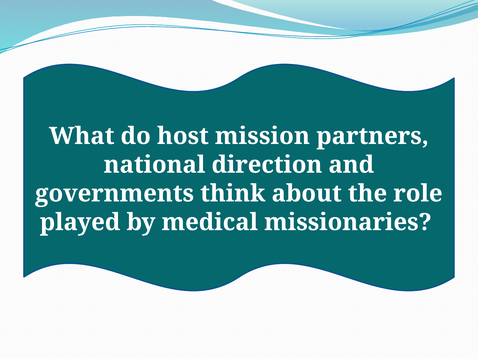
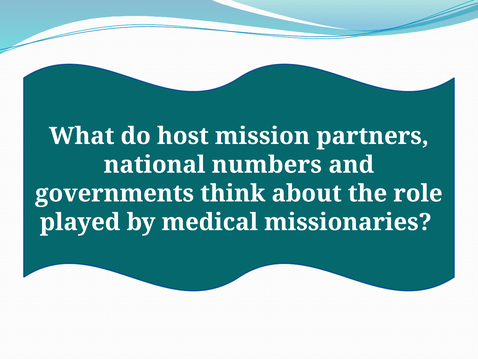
direction: direction -> numbers
